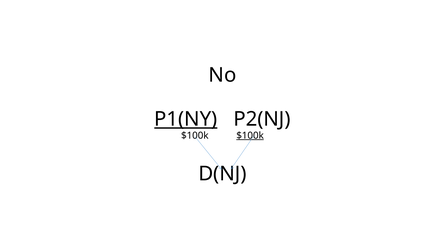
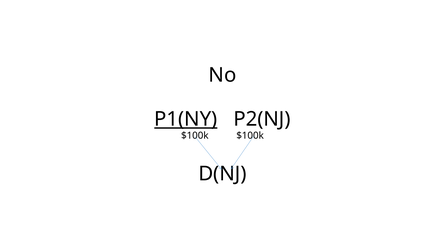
$100k at (250, 136) underline: present -> none
